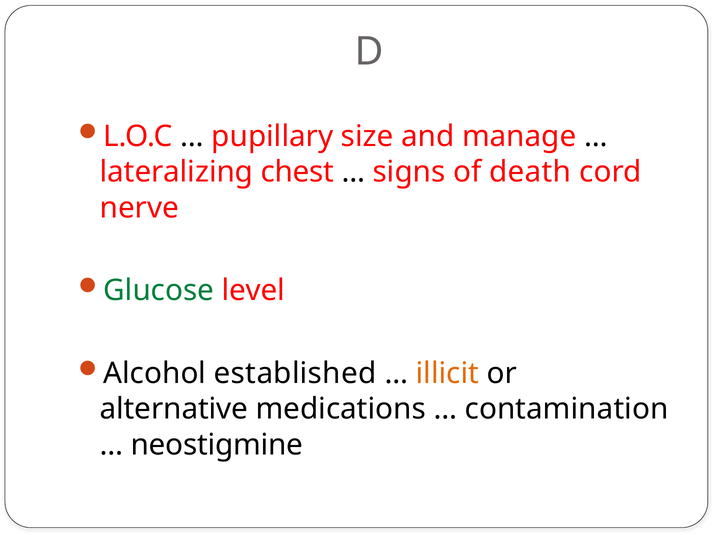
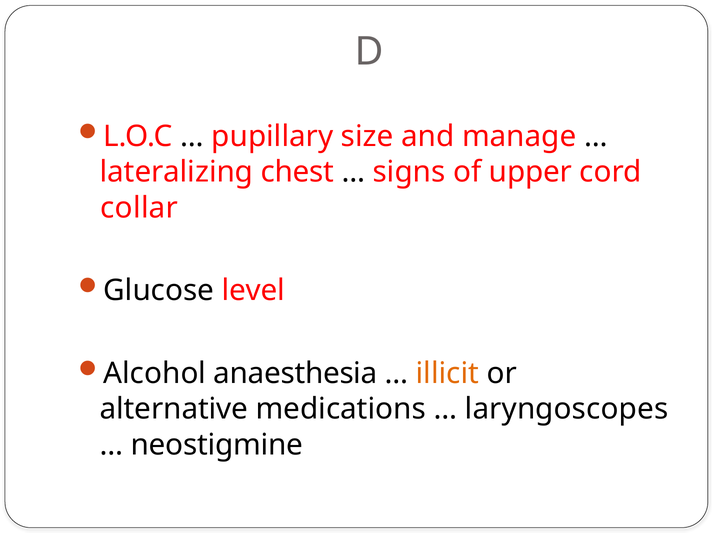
death: death -> upper
nerve: nerve -> collar
Glucose colour: green -> black
established: established -> anaesthesia
contamination: contamination -> laryngoscopes
